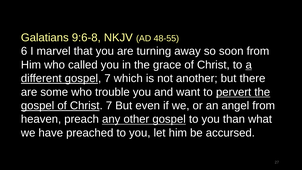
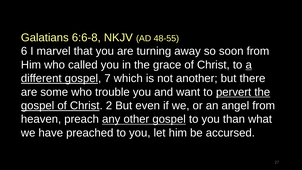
9:6-8: 9:6-8 -> 6:6-8
Christ 7: 7 -> 2
